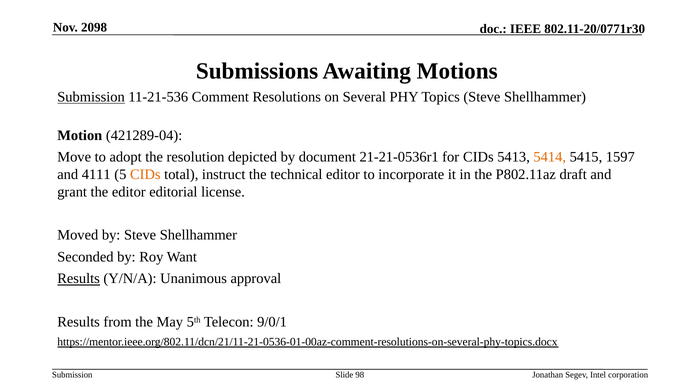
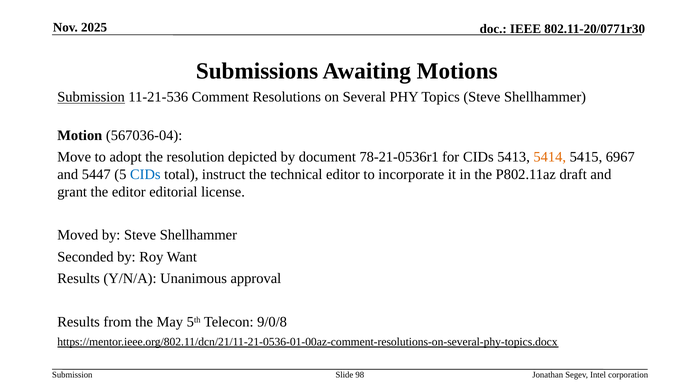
2098: 2098 -> 2025
421289-04: 421289-04 -> 567036-04
21-21-0536r1: 21-21-0536r1 -> 78-21-0536r1
1597: 1597 -> 6967
4111: 4111 -> 5447
CIDs at (145, 174) colour: orange -> blue
Results at (79, 278) underline: present -> none
9/0/1: 9/0/1 -> 9/0/8
